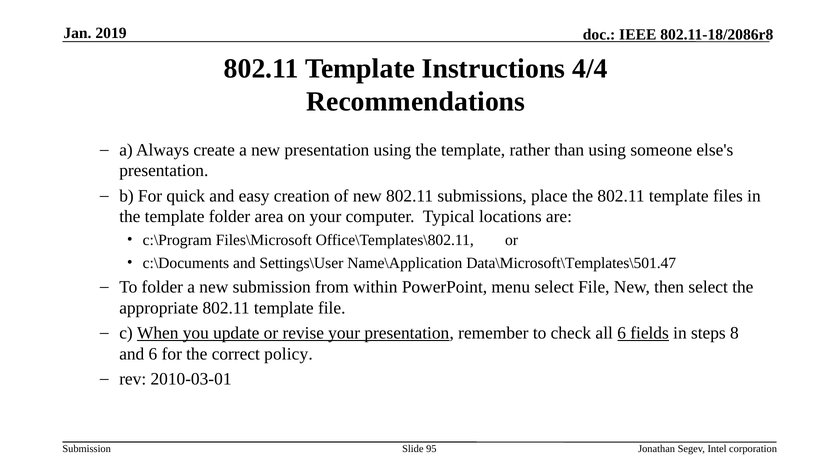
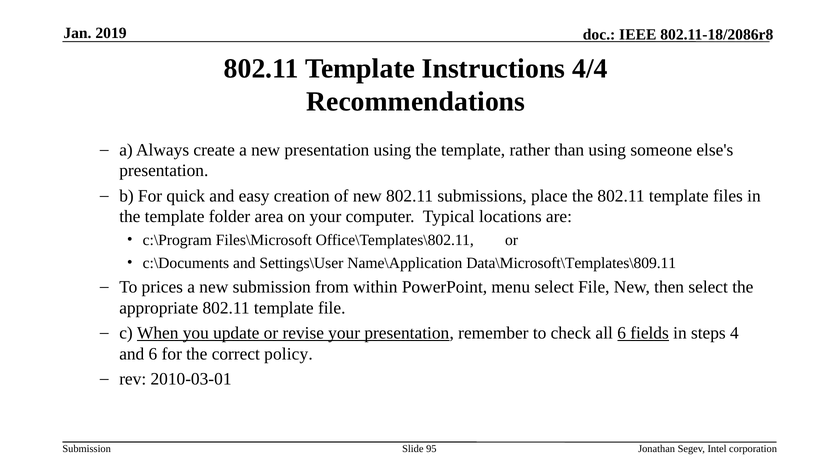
Data\Microsoft\Templates\501.47: Data\Microsoft\Templates\501.47 -> Data\Microsoft\Templates\809.11
To folder: folder -> prices
8: 8 -> 4
